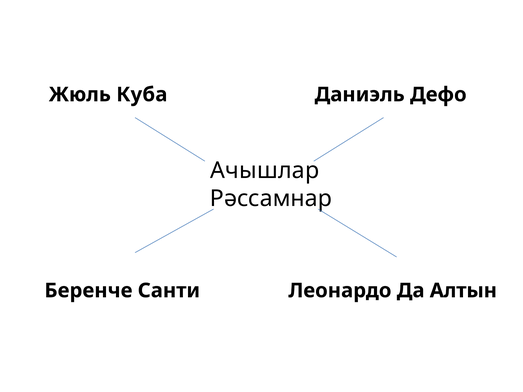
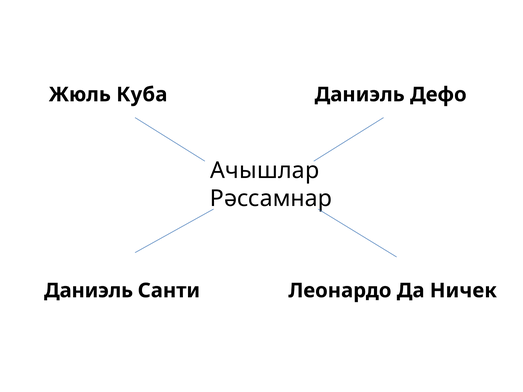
Беренче at (88, 291): Беренче -> Даниэль
Алтын: Алтын -> Ничек
